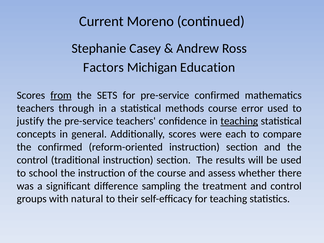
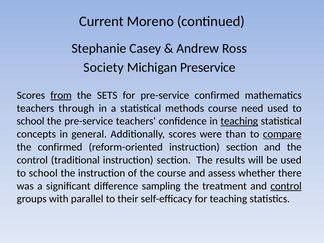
Factors: Factors -> Society
Education: Education -> Preservice
error: error -> need
justify at (30, 121): justify -> school
each: each -> than
compare underline: none -> present
control at (286, 186) underline: none -> present
natural: natural -> parallel
